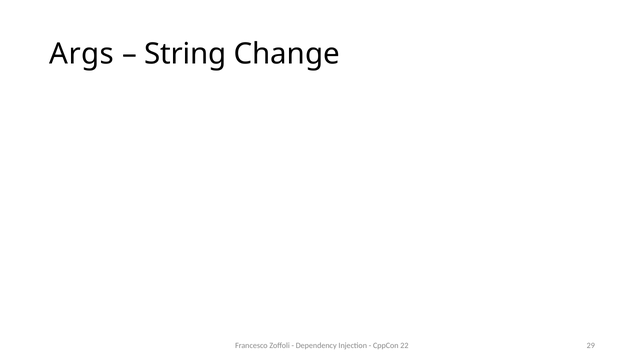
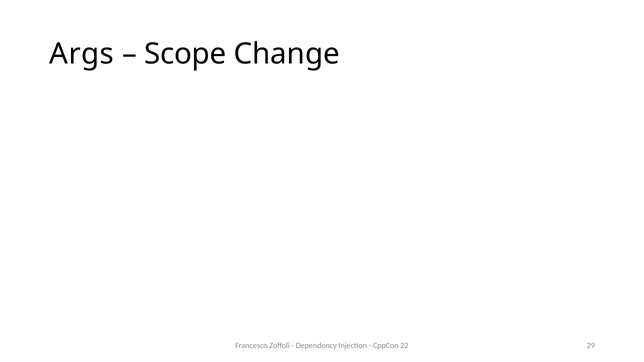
String: String -> Scope
